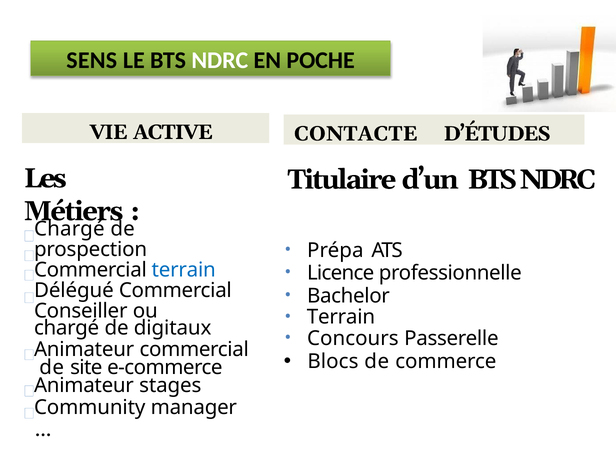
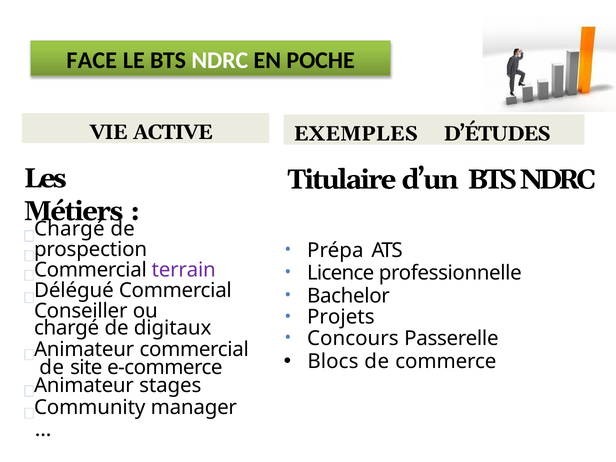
SENS: SENS -> FACE
CONTACTE: CONTACTE -> EXEMPLES
terrain at (184, 270) colour: blue -> purple
Terrain at (341, 317): Terrain -> Projets
